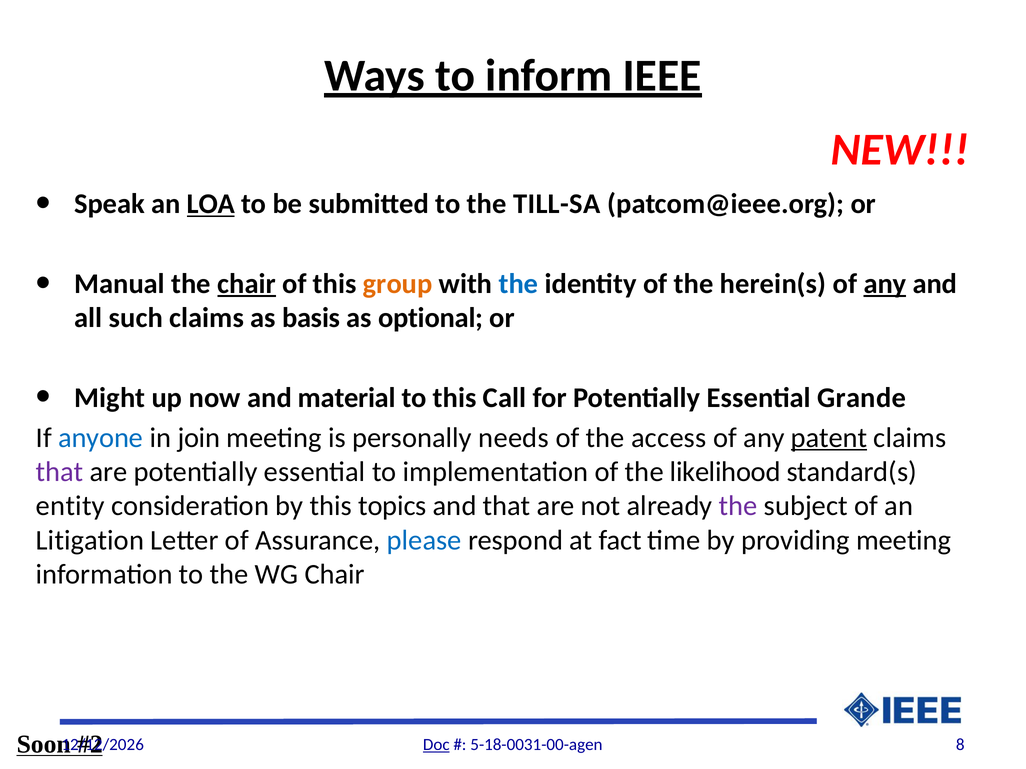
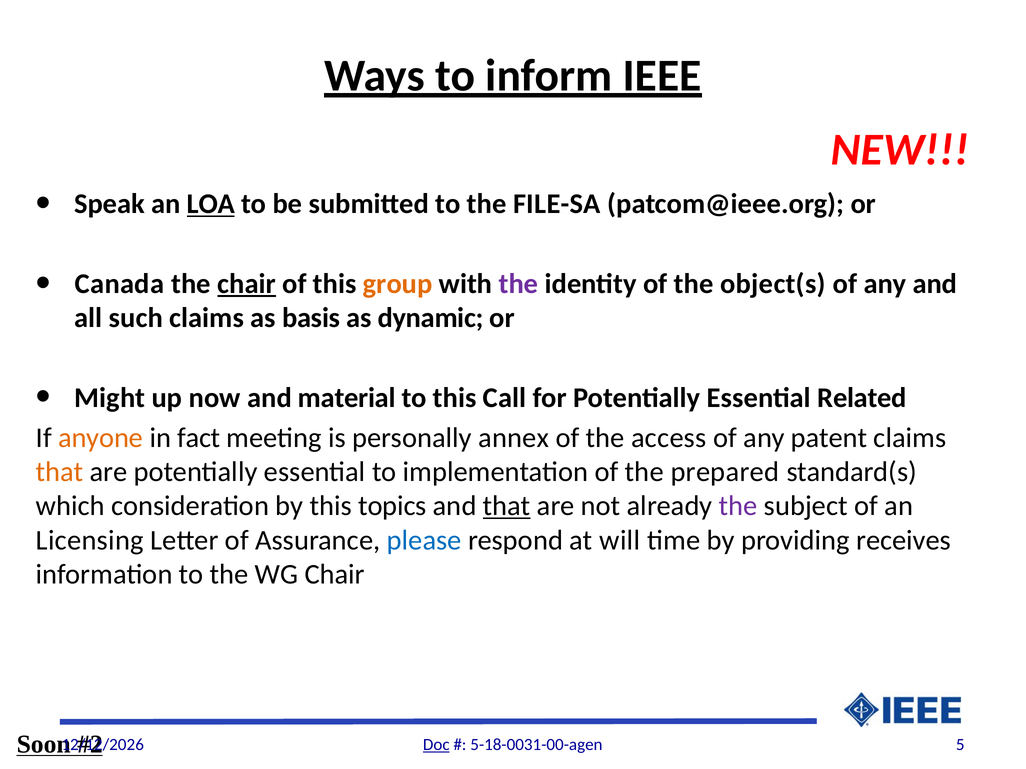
TILL-SA: TILL-SA -> FILE-SA
Manual: Manual -> Canada
the at (518, 284) colour: blue -> purple
herein(s: herein(s -> object(s
any at (885, 284) underline: present -> none
optional: optional -> dynamic
Grande: Grande -> Related
anyone colour: blue -> orange
join: join -> fact
needs: needs -> annex
patent underline: present -> none
that at (60, 472) colour: purple -> orange
likelihood: likelihood -> prepared
entity: entity -> which
that at (507, 506) underline: none -> present
Litigation: Litigation -> Licensing
fact: fact -> will
providing meeting: meeting -> receives
8: 8 -> 5
